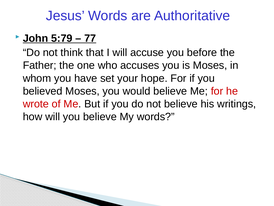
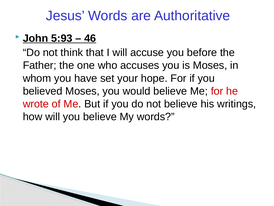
5:79: 5:79 -> 5:93
77: 77 -> 46
